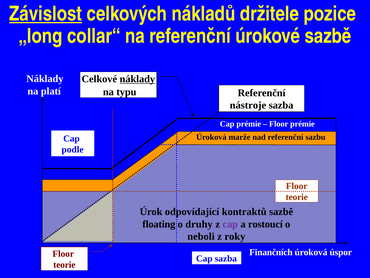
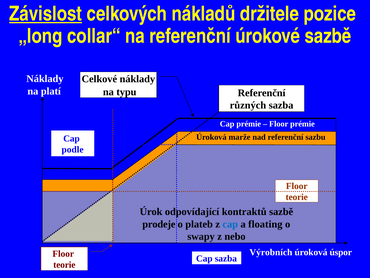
náklady at (137, 79) underline: present -> none
nástroje: nástroje -> různých
floating: floating -> prodeje
druhy: druhy -> plateb
cap at (230, 224) colour: purple -> blue
rostoucí: rostoucí -> floating
neboli: neboli -> swapy
roky: roky -> nebo
Finančních: Finančních -> Výrobních
